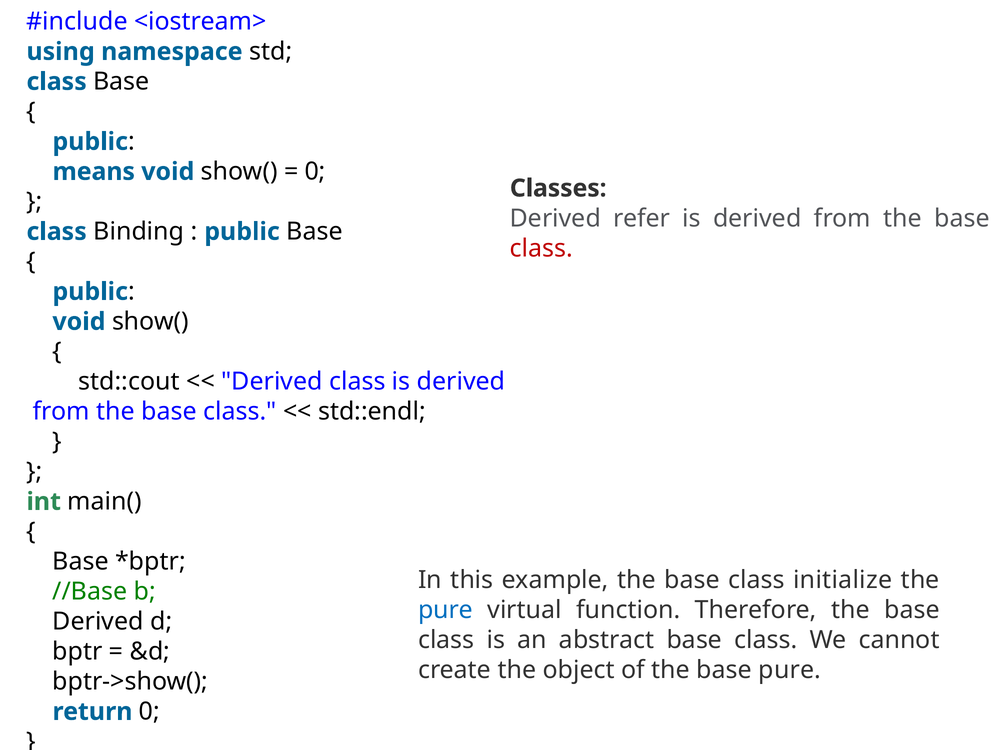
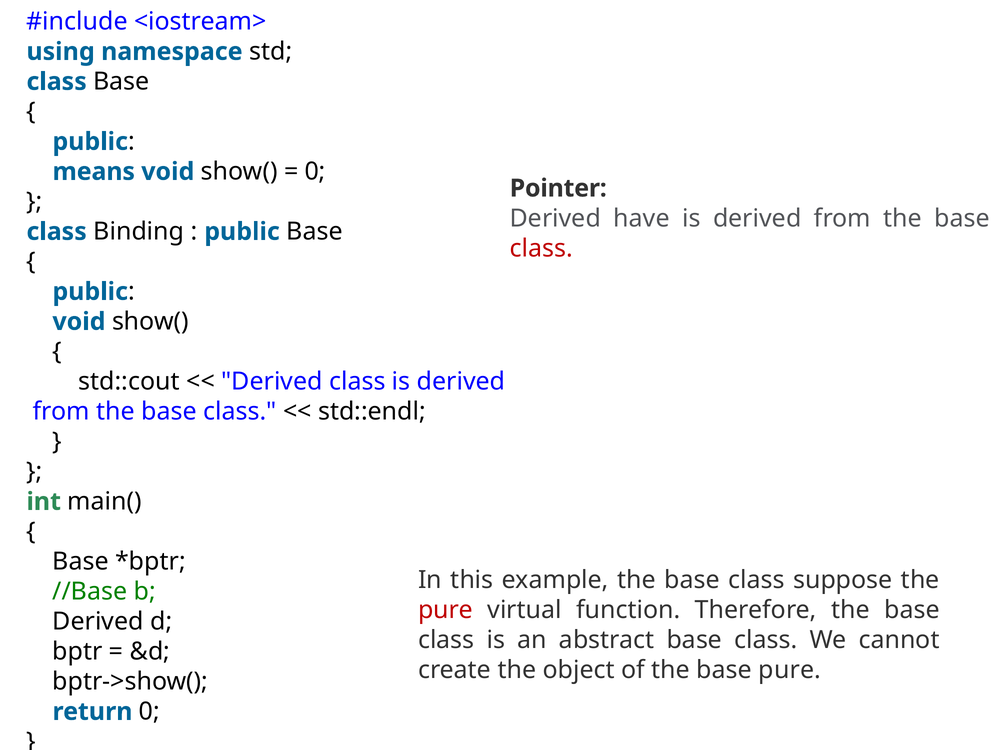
Classes: Classes -> Pointer
refer: refer -> have
initialize: initialize -> suppose
pure at (446, 610) colour: blue -> red
